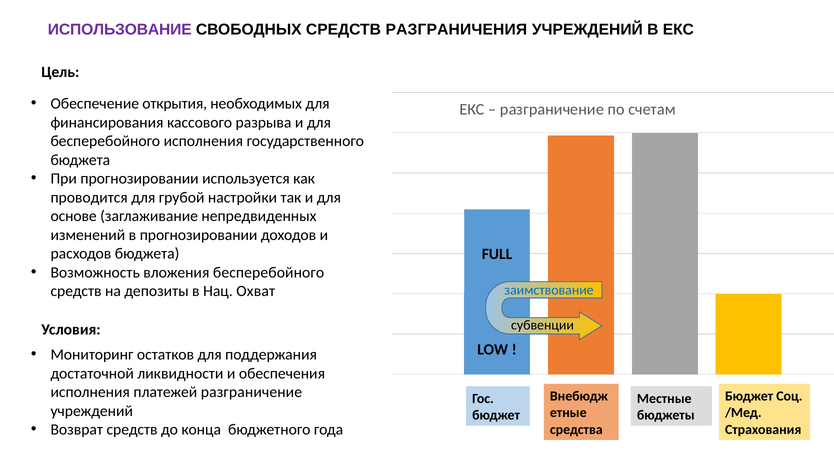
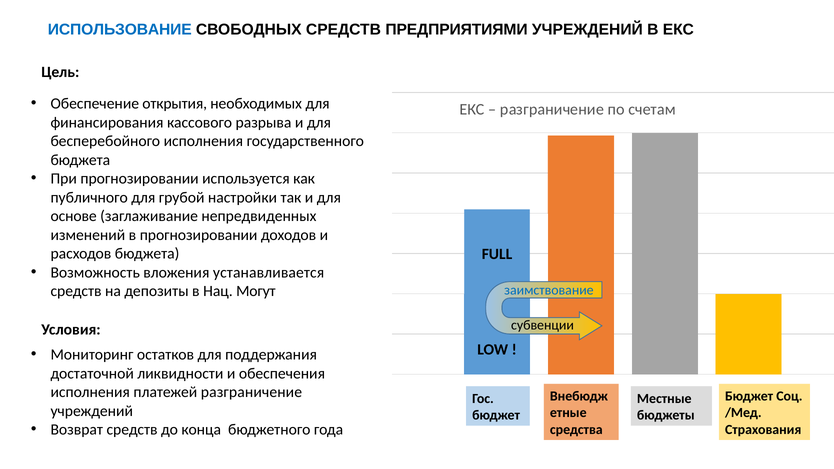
ИСПОЛЬЗОВАНИЕ colour: purple -> blue
РАЗГРАНИЧЕНИЯ: РАЗГРАНИЧЕНИЯ -> ПРЕДПРИЯТИЯМИ
проводится: проводится -> публичного
вложения бесперебойного: бесперебойного -> устанавливается
Охват: Охват -> Могут
